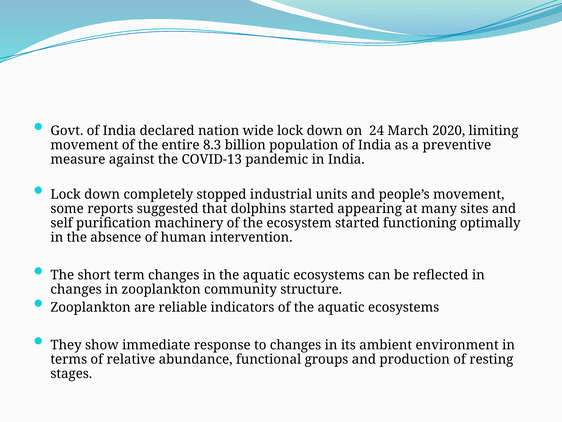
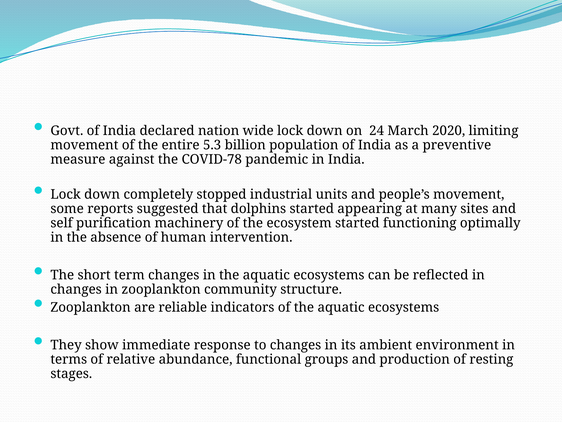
8.3: 8.3 -> 5.3
COVID-13: COVID-13 -> COVID-78
